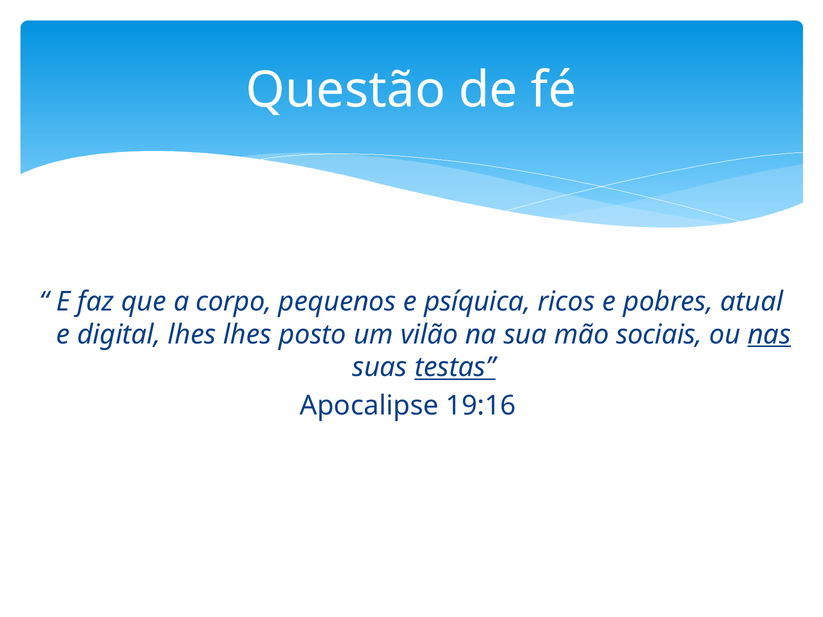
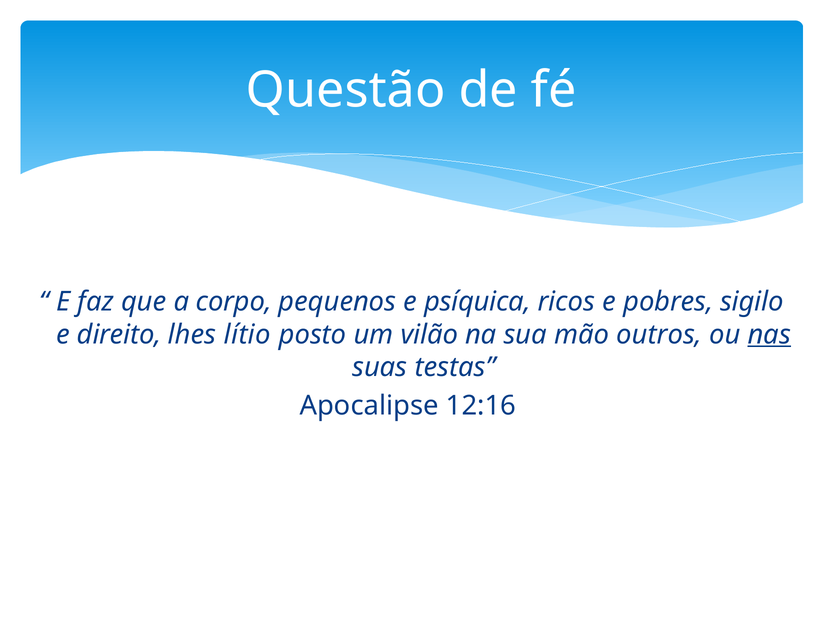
atual: atual -> sigilo
digital: digital -> direito
lhes lhes: lhes -> lítio
sociais: sociais -> outros
testas underline: present -> none
19:16: 19:16 -> 12:16
